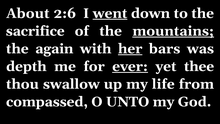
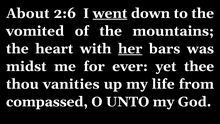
sacrifice: sacrifice -> vomited
mountains underline: present -> none
again: again -> heart
depth: depth -> midst
ever underline: present -> none
swallow: swallow -> vanities
